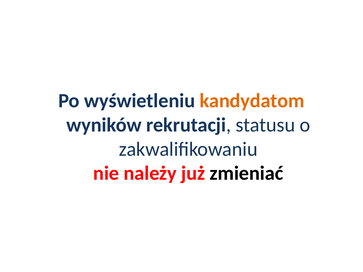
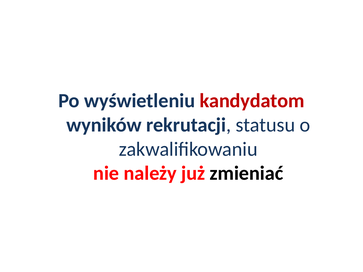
kandydatom colour: orange -> red
